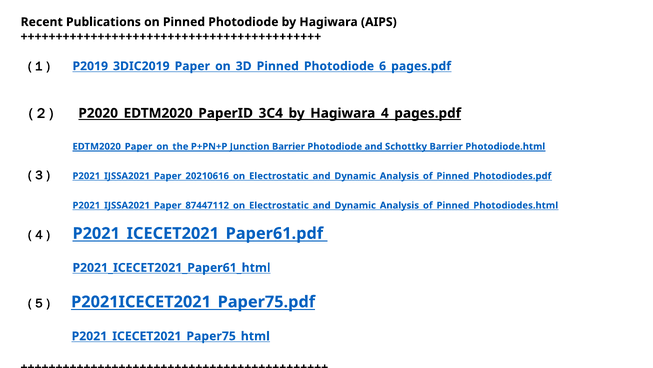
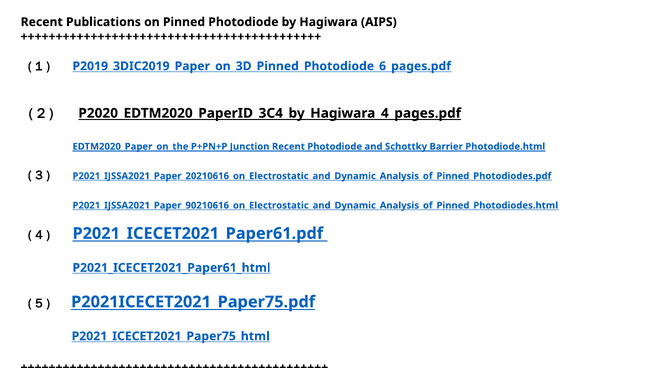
Junction Barrier: Barrier -> Recent
P2021_IJSSA2021_Paper_87447112_on_Electrostatic_and_Dynamic_Analysis_of_Pinned_Photodiodes.html: P2021_IJSSA2021_Paper_87447112_on_Electrostatic_and_Dynamic_Analysis_of_Pinned_Photodiodes.html -> P2021_IJSSA2021_Paper_90210616_on_Electrostatic_and_Dynamic_Analysis_of_Pinned_Photodiodes.html
